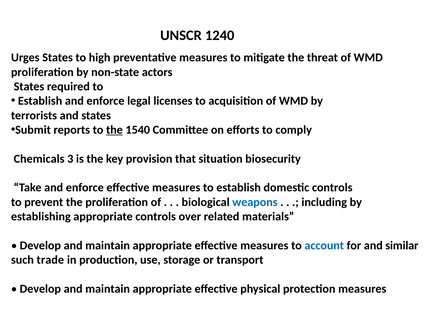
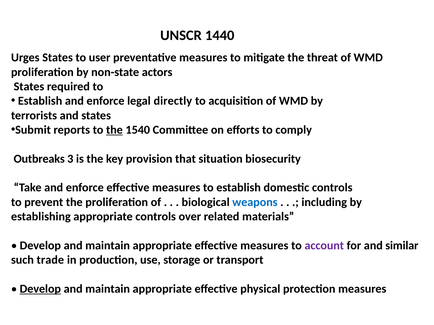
1240: 1240 -> 1440
high: high -> user
licenses: licenses -> directly
Chemicals: Chemicals -> Outbreaks
account colour: blue -> purple
Develop at (40, 289) underline: none -> present
